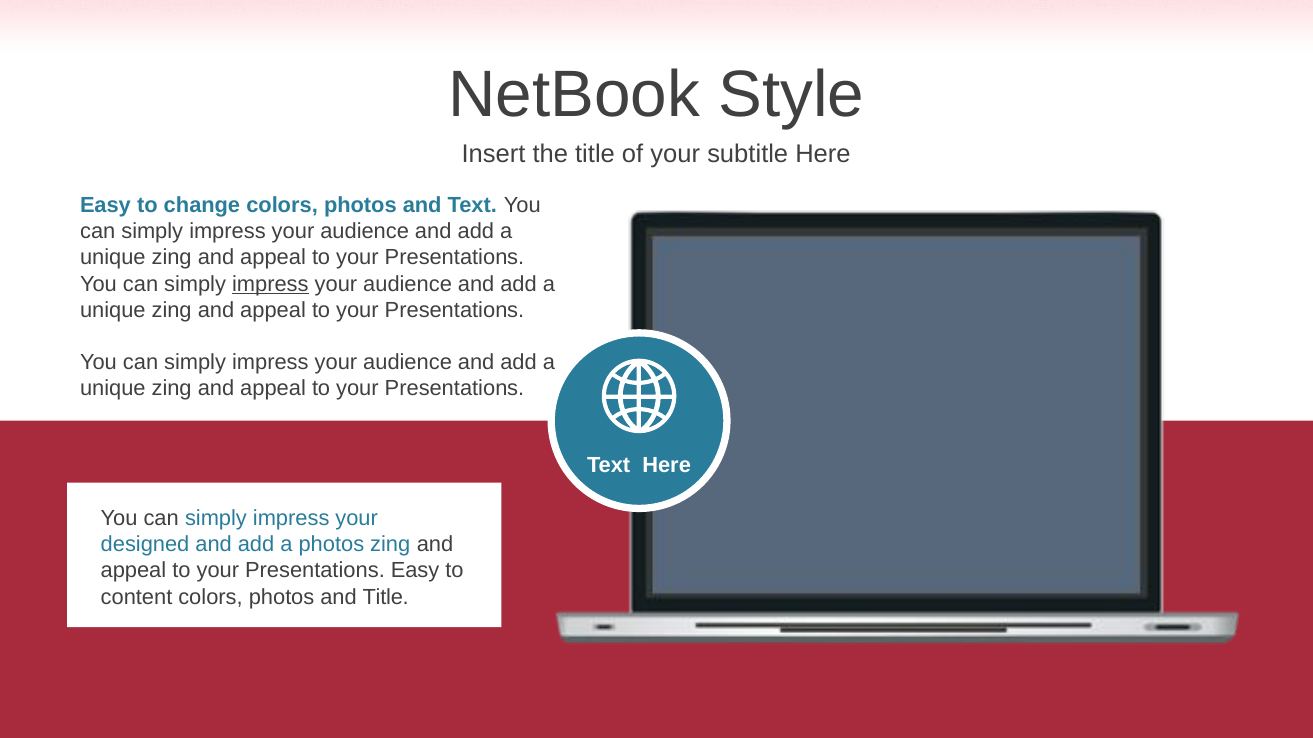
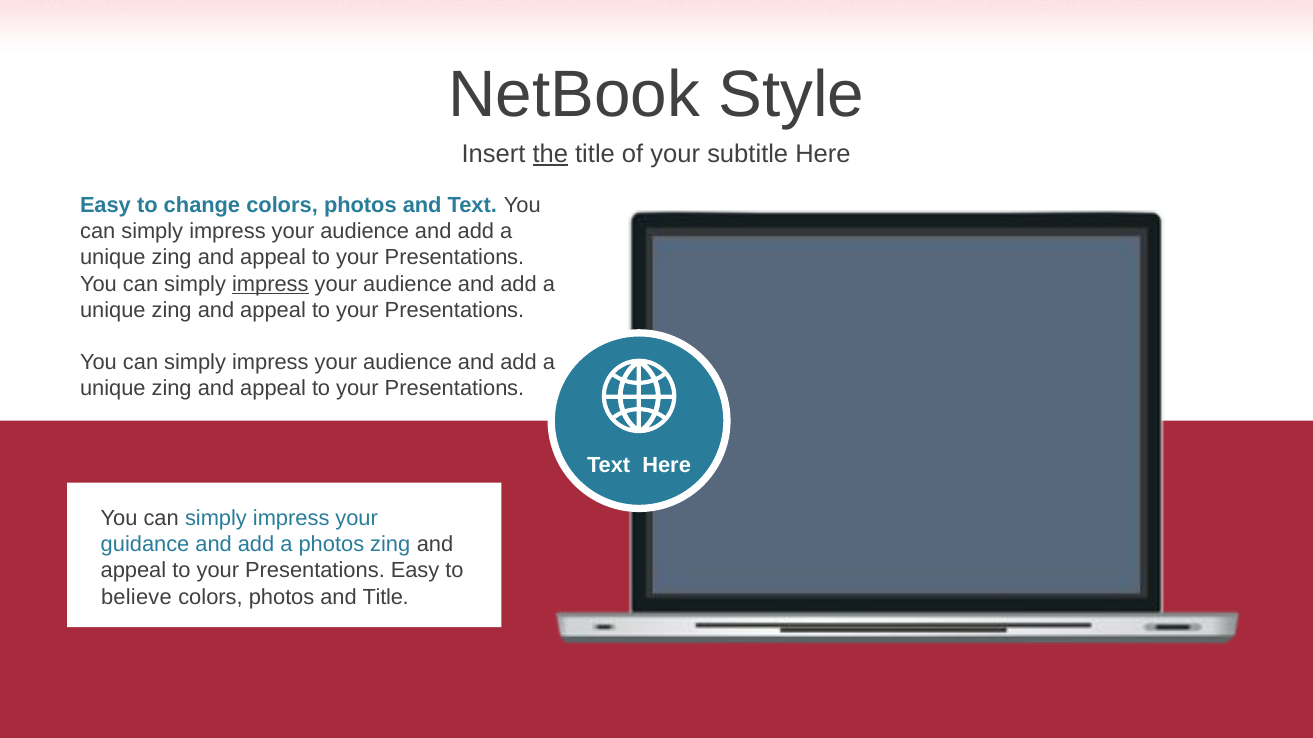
the underline: none -> present
designed: designed -> guidance
content: content -> believe
